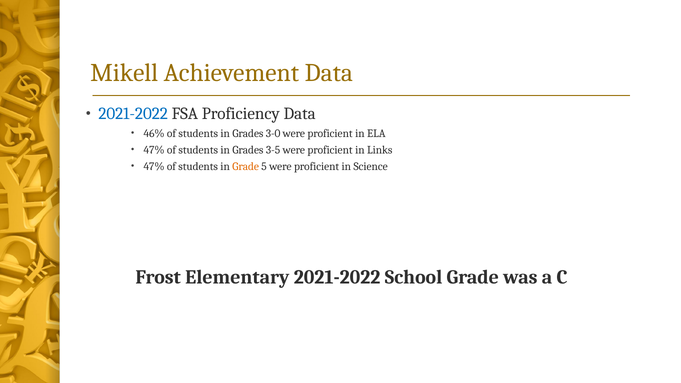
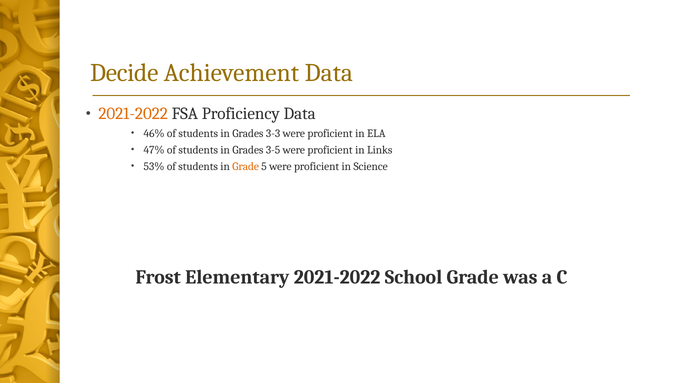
Mikell: Mikell -> Decide
2021-2022 at (133, 114) colour: blue -> orange
3-0: 3-0 -> 3-3
47% at (154, 166): 47% -> 53%
